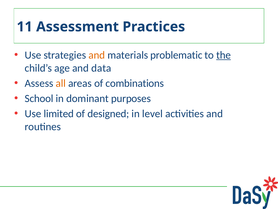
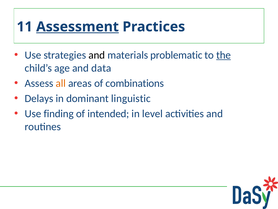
Assessment underline: none -> present
and at (97, 55) colour: orange -> black
School: School -> Delays
purposes: purposes -> linguistic
limited: limited -> finding
designed: designed -> intended
